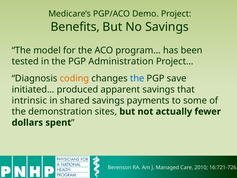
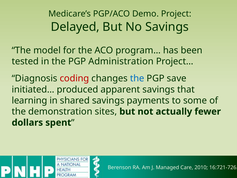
Benefits: Benefits -> Delayed
coding colour: orange -> red
intrinsic: intrinsic -> learning
